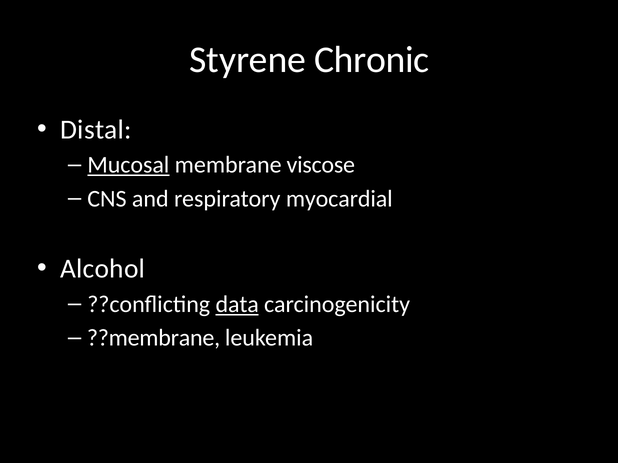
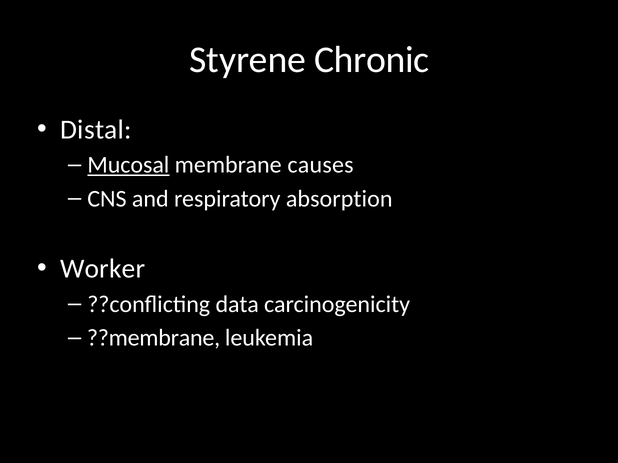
viscose: viscose -> causes
myocardial: myocardial -> absorption
Alcohol: Alcohol -> Worker
data underline: present -> none
